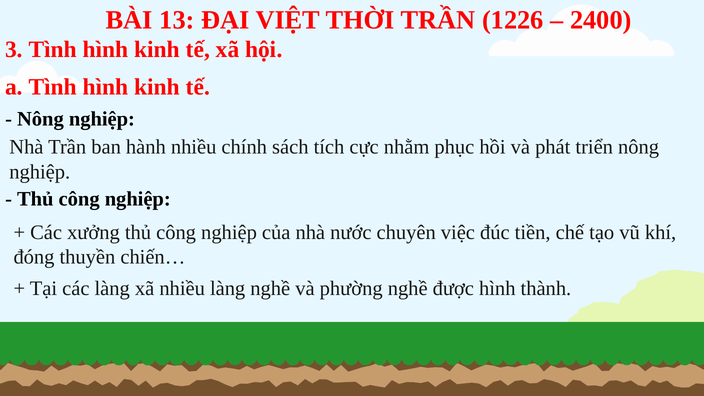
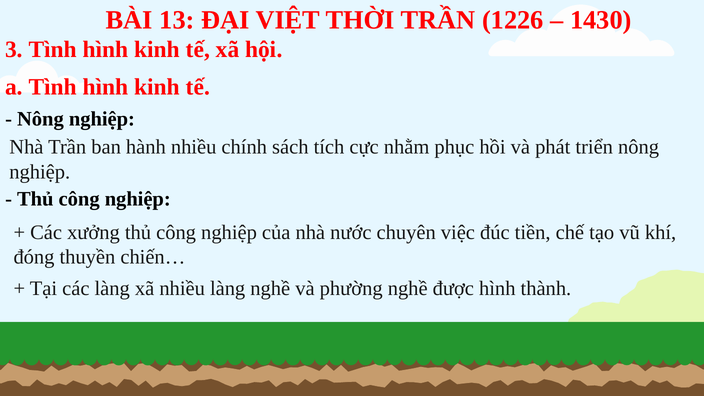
2400: 2400 -> 1430
